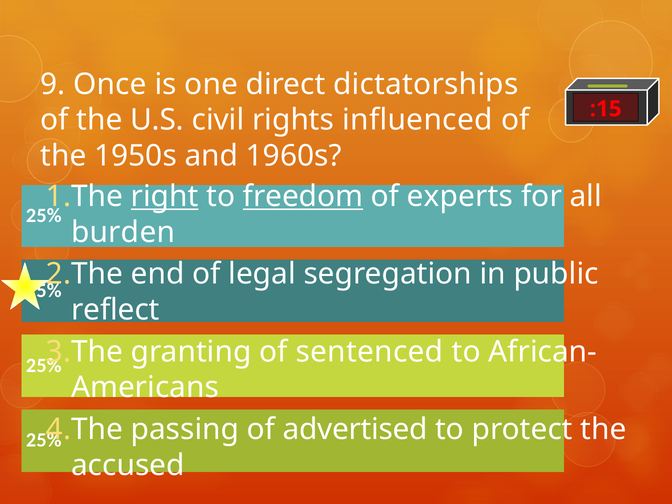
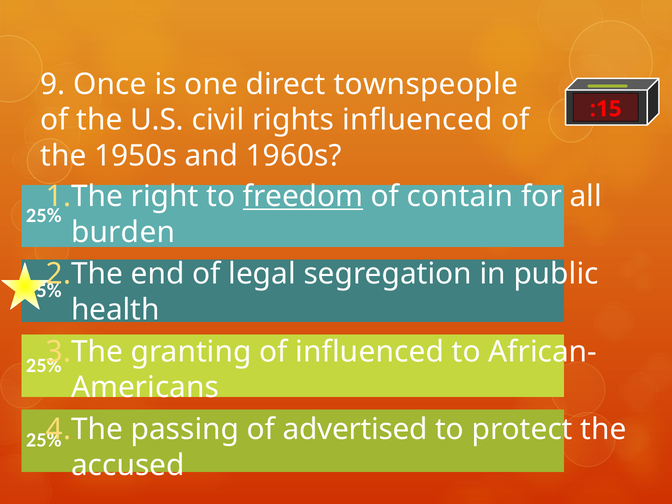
dictatorships: dictatorships -> townspeople
right underline: present -> none
experts: experts -> contain
reflect: reflect -> health
of sentenced: sentenced -> influenced
